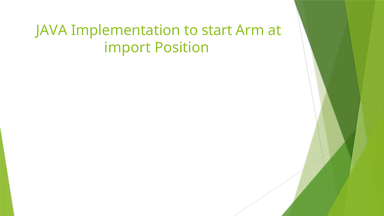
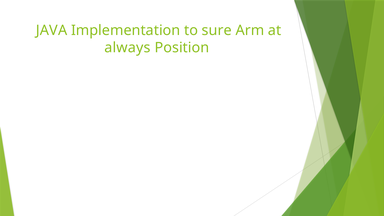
start: start -> sure
import: import -> always
